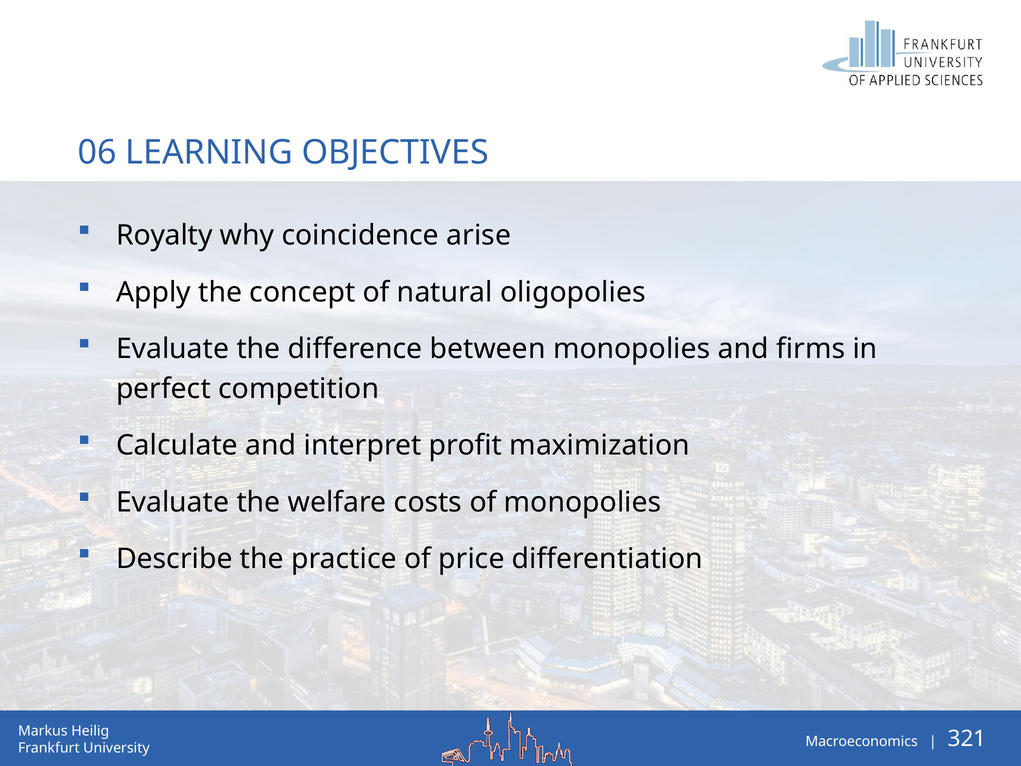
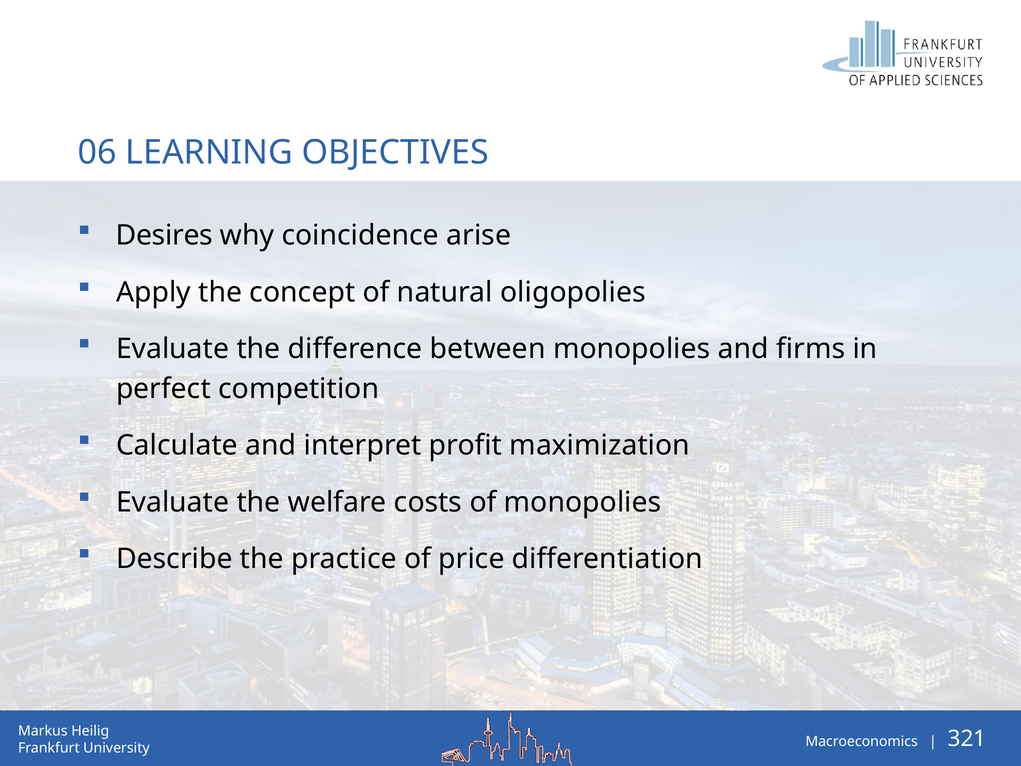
Royalty: Royalty -> Desires
